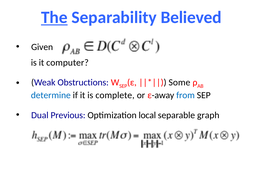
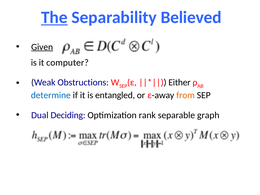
Given underline: none -> present
Some: Some -> Either
complete: complete -> entangled
from colour: blue -> orange
Previous: Previous -> Deciding
local: local -> rank
